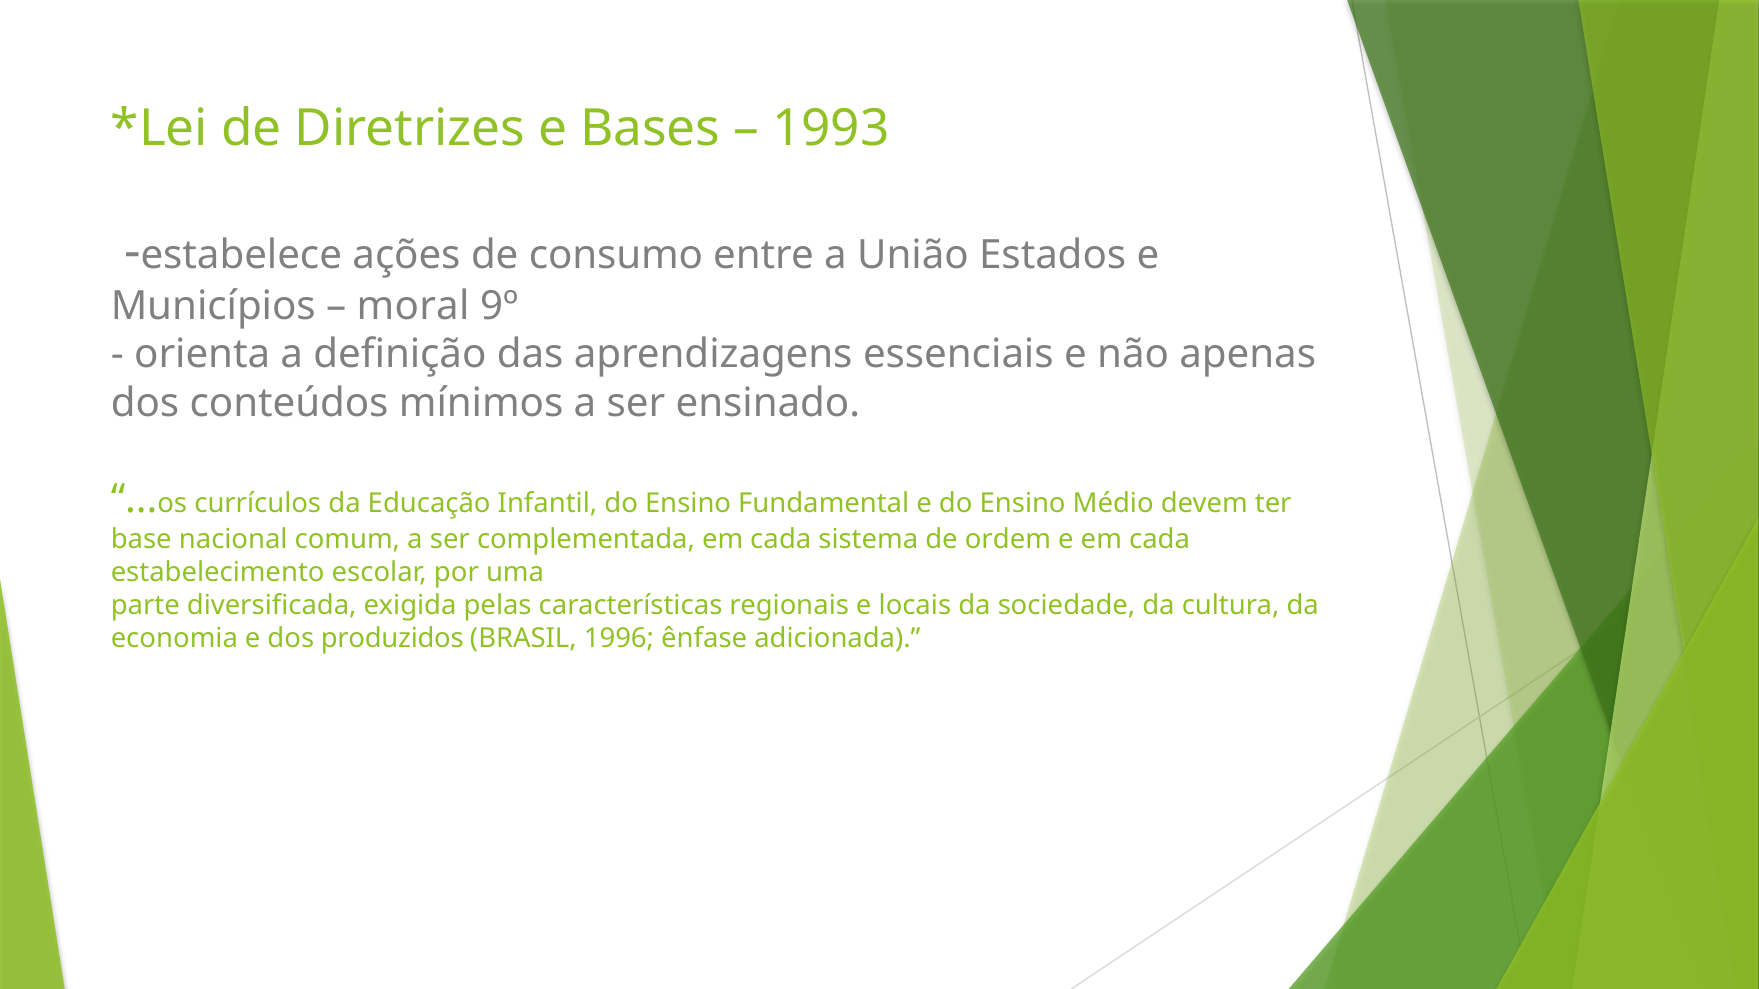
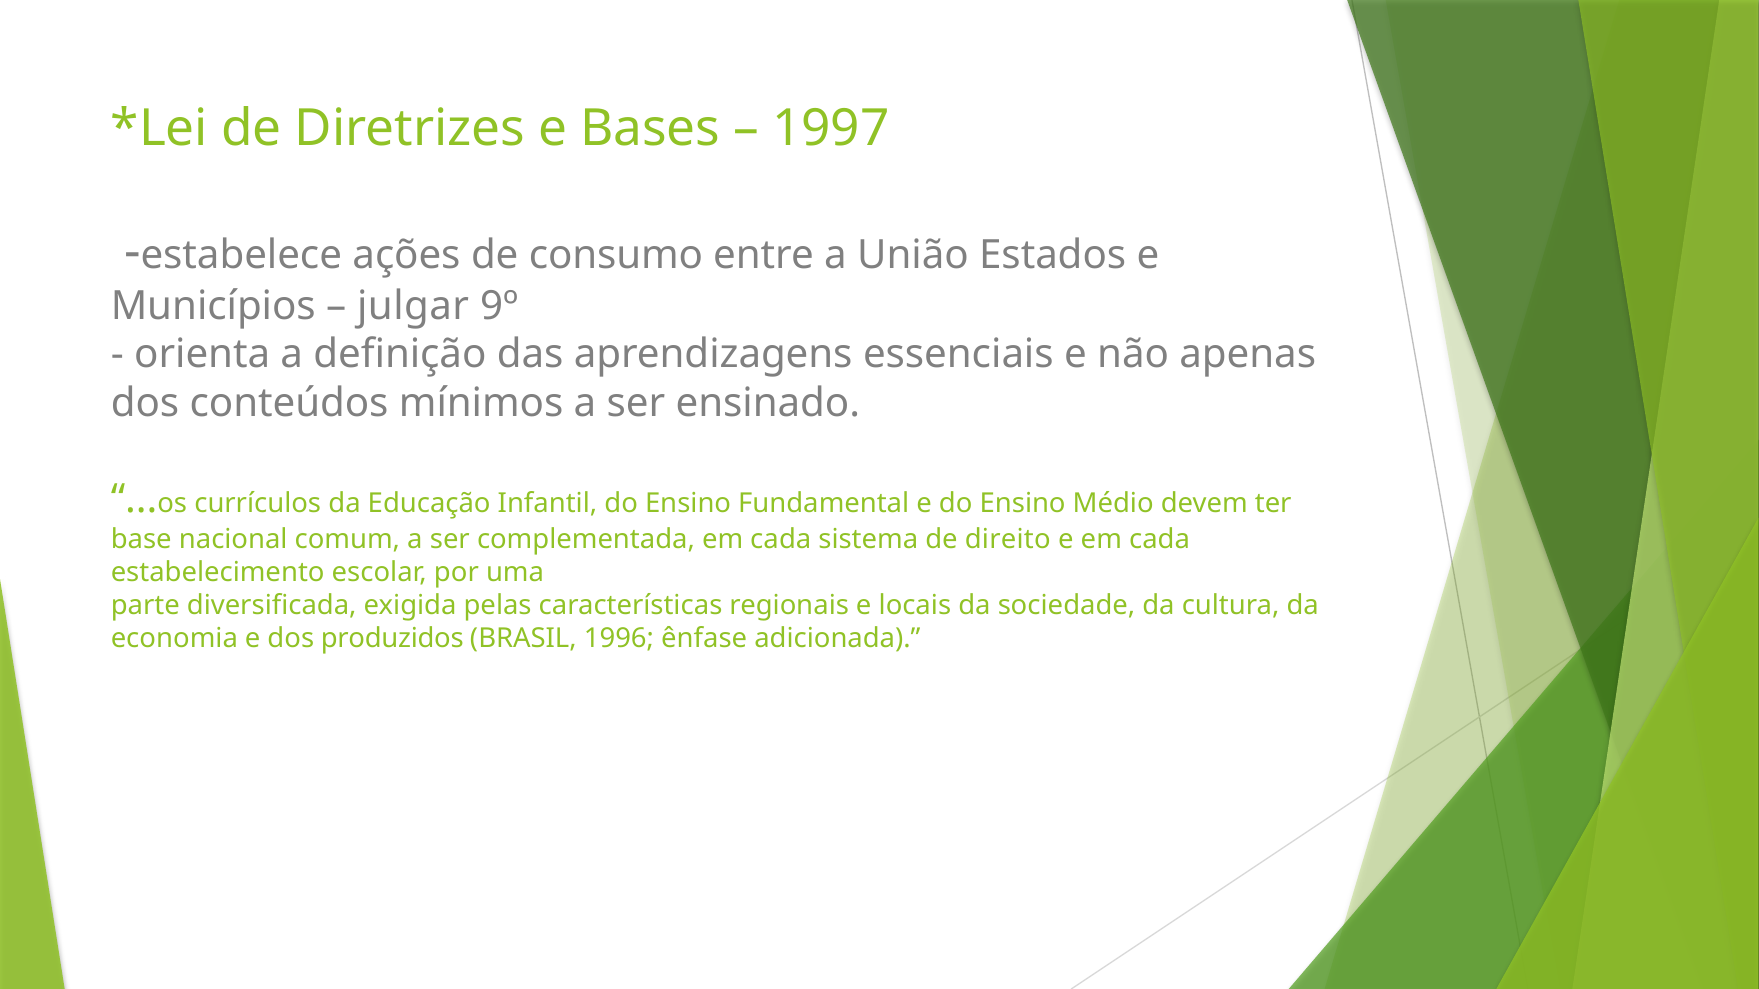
1993: 1993 -> 1997
moral: moral -> julgar
ordem: ordem -> direito
